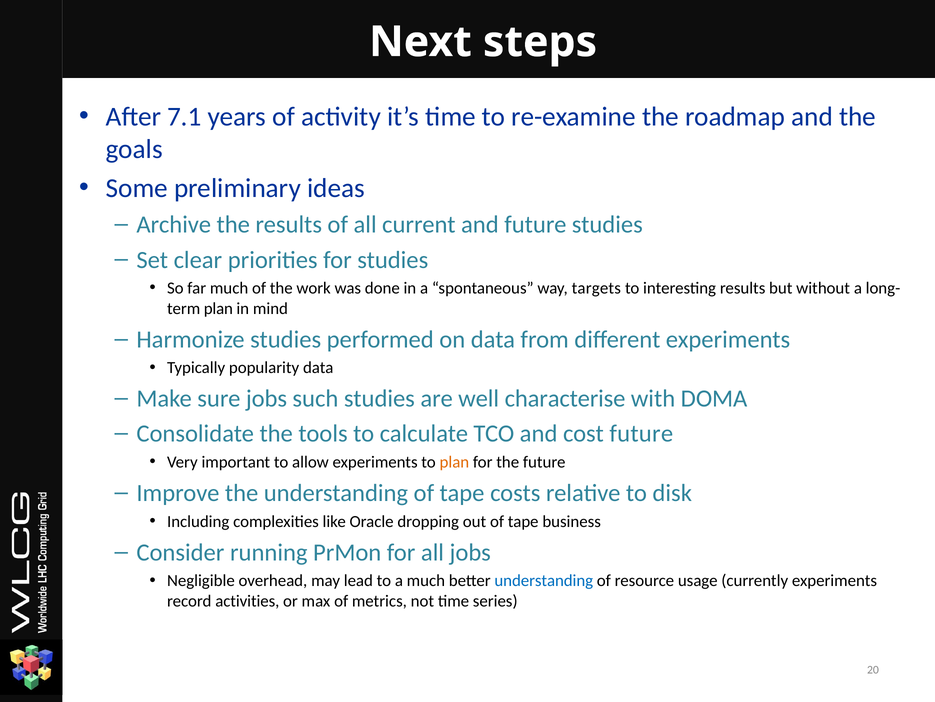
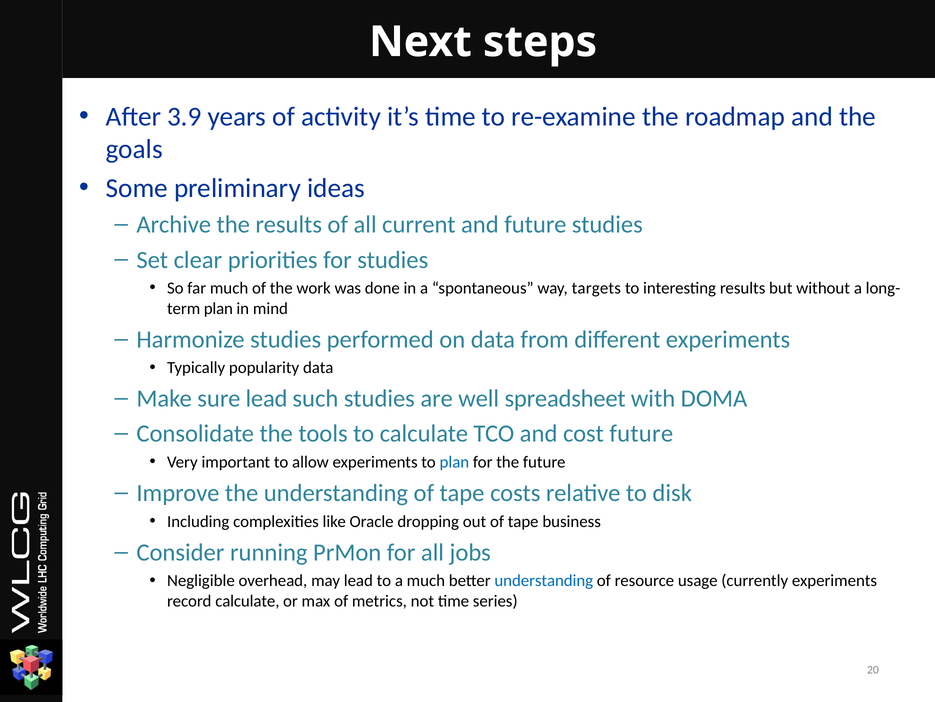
7.1: 7.1 -> 3.9
sure jobs: jobs -> lead
characterise: characterise -> spreadsheet
plan at (454, 462) colour: orange -> blue
record activities: activities -> calculate
